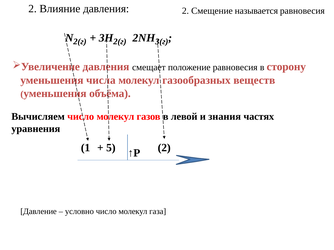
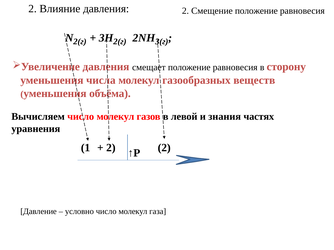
Смещение называется: называется -> положение
5 at (111, 148): 5 -> 2
